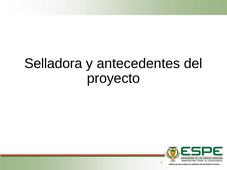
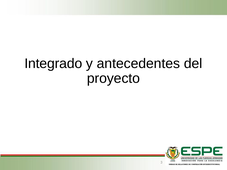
Selladora: Selladora -> Integrado
